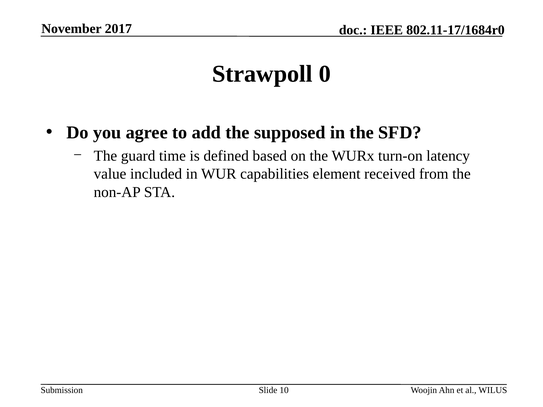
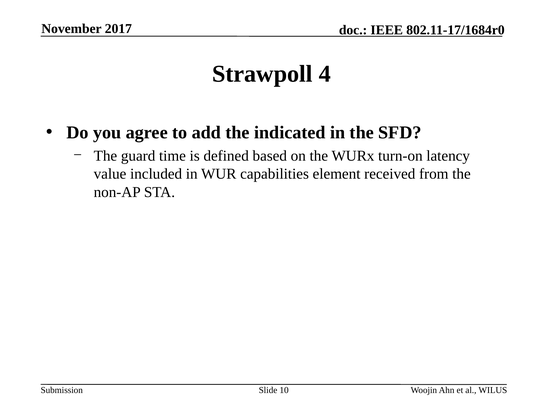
0: 0 -> 4
supposed: supposed -> indicated
